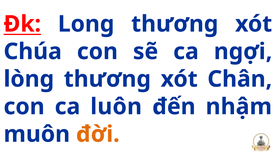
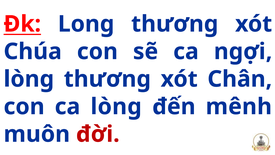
ca luôn: luôn -> lòng
nhậm: nhậm -> mênh
đời colour: orange -> red
